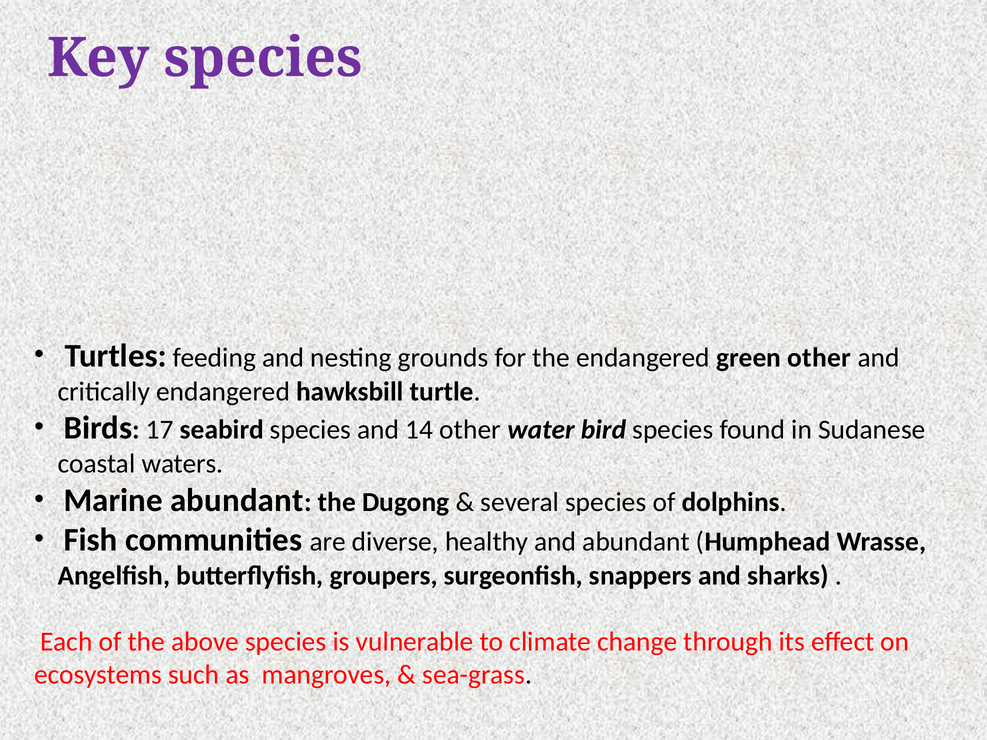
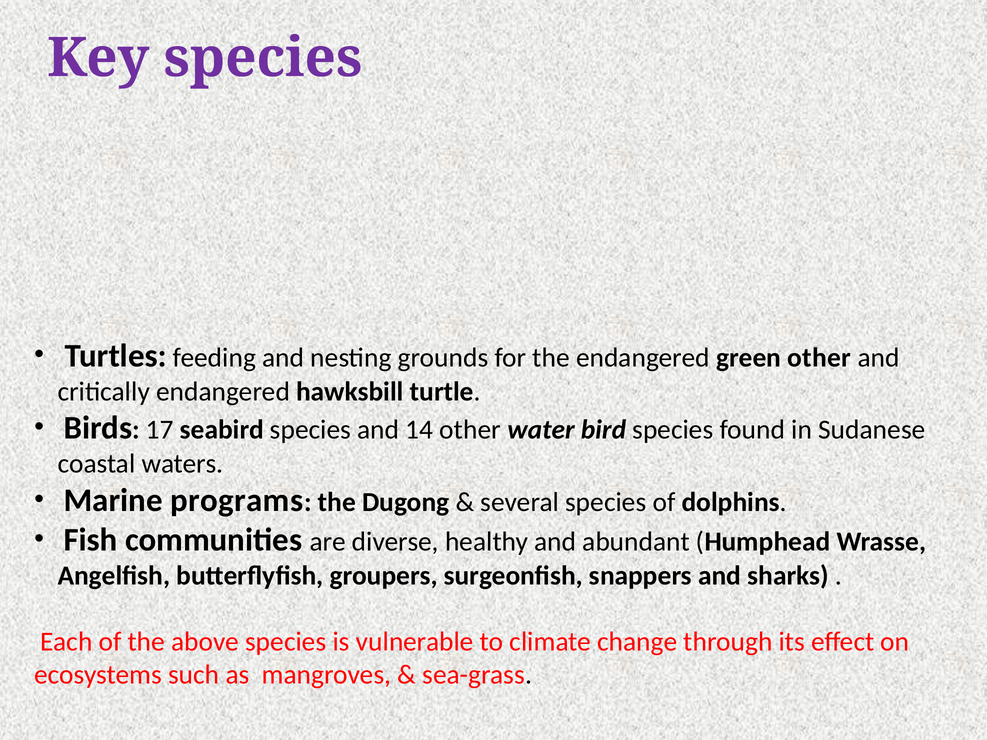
Marine abundant: abundant -> programs
